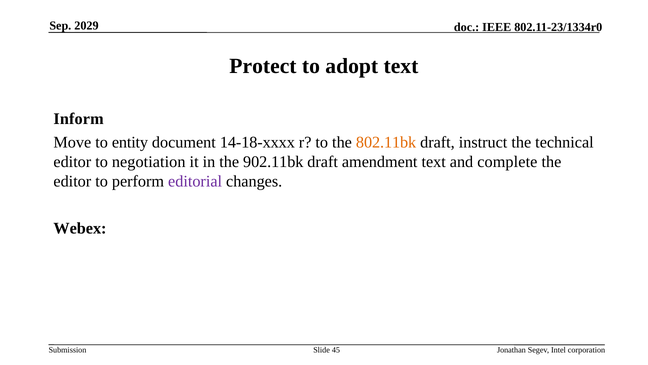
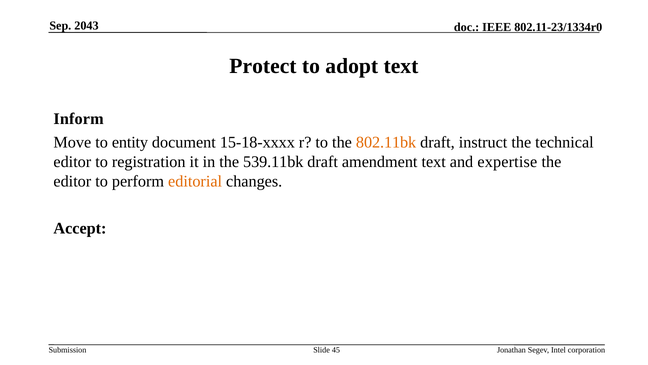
2029: 2029 -> 2043
14-18-xxxx: 14-18-xxxx -> 15-18-xxxx
negotiation: negotiation -> registration
902.11bk: 902.11bk -> 539.11bk
complete: complete -> expertise
editorial colour: purple -> orange
Webex: Webex -> Accept
